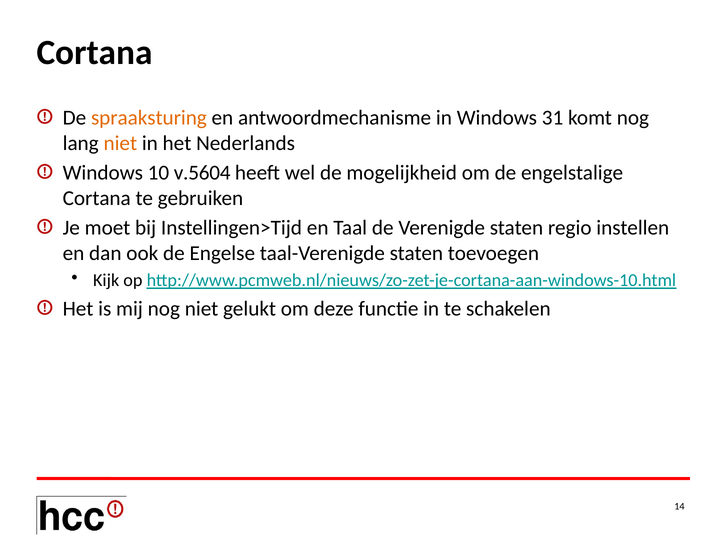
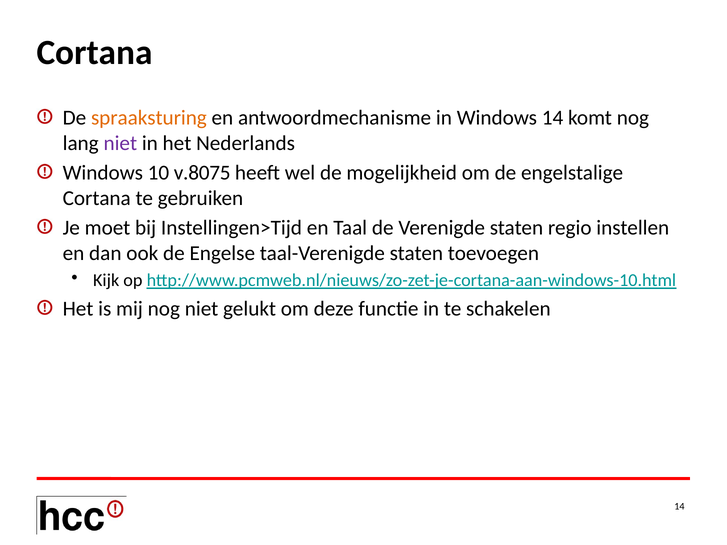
Windows 31: 31 -> 14
niet at (120, 143) colour: orange -> purple
v.5604: v.5604 -> v.8075
